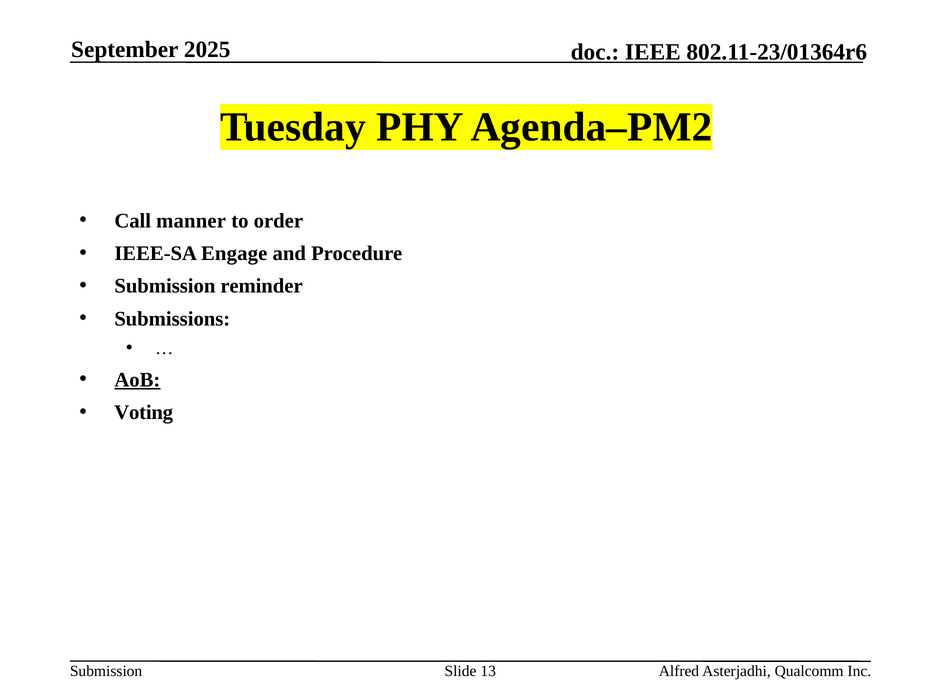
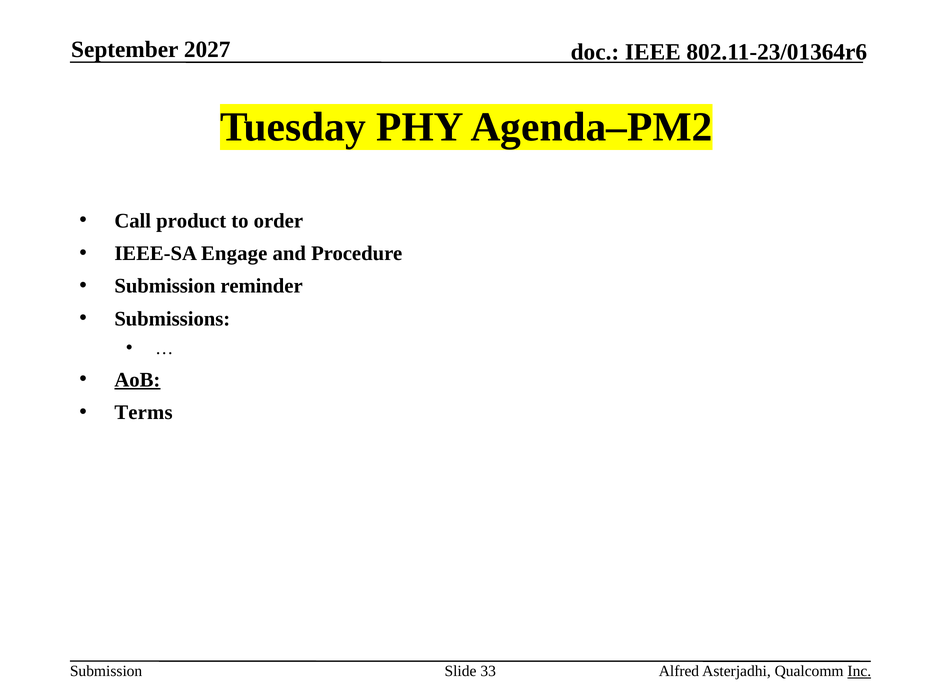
2025: 2025 -> 2027
manner: manner -> product
Voting: Voting -> Terms
13: 13 -> 33
Inc underline: none -> present
